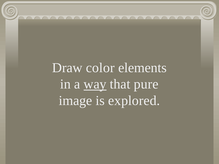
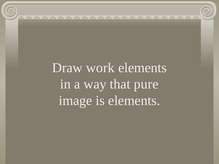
color: color -> work
way underline: present -> none
is explored: explored -> elements
